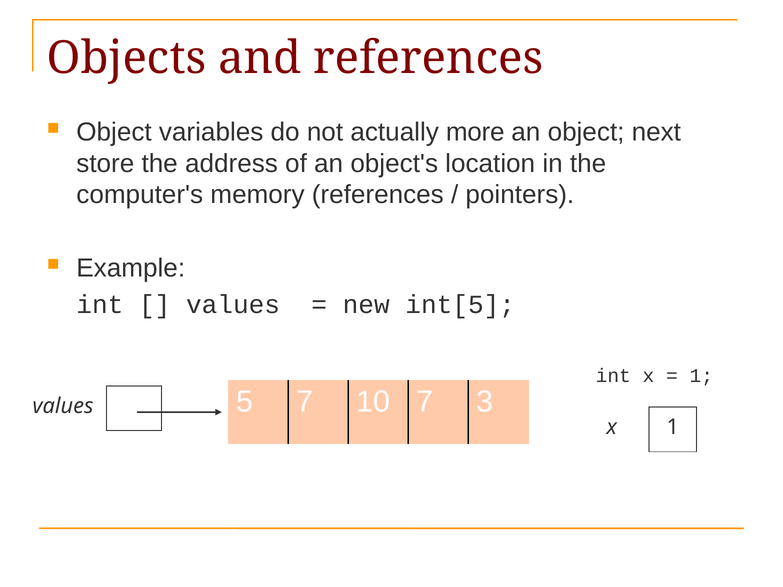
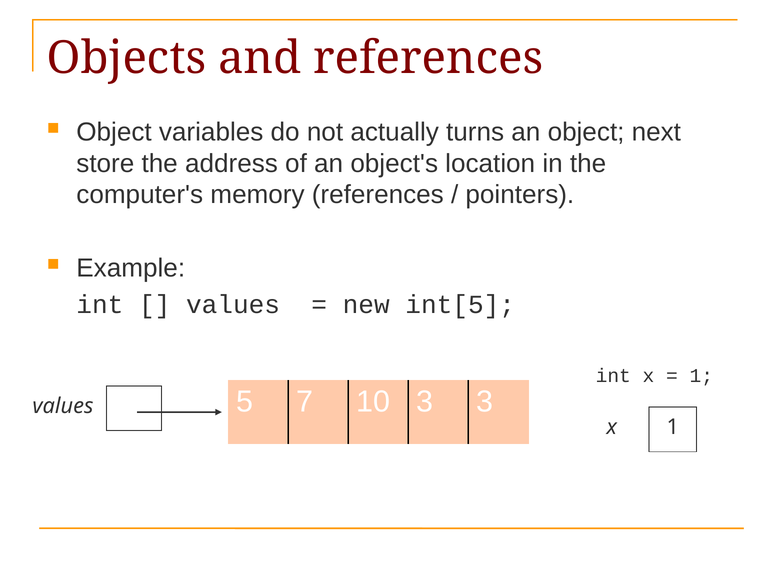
more: more -> turns
10 7: 7 -> 3
